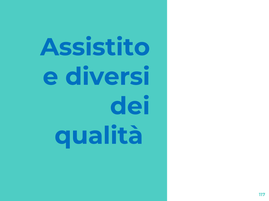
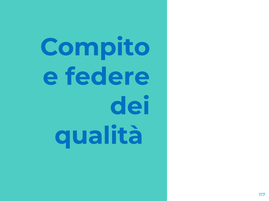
Assistito: Assistito -> Compito
diversi: diversi -> federe
